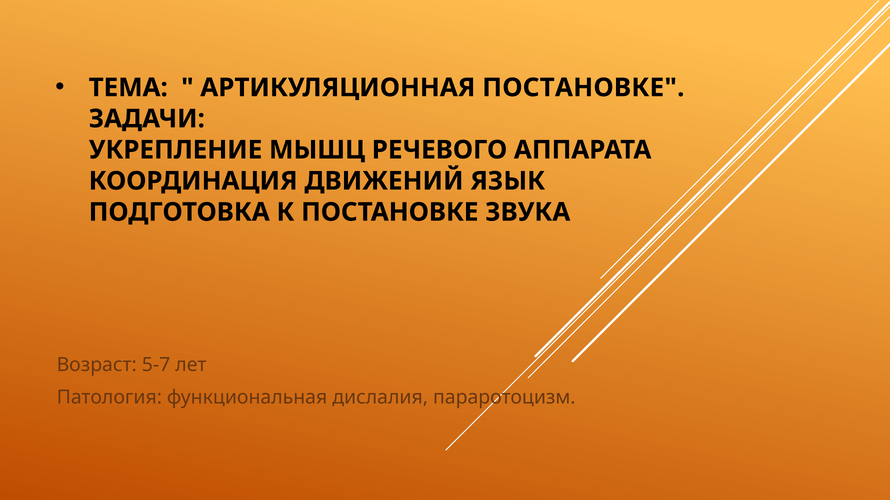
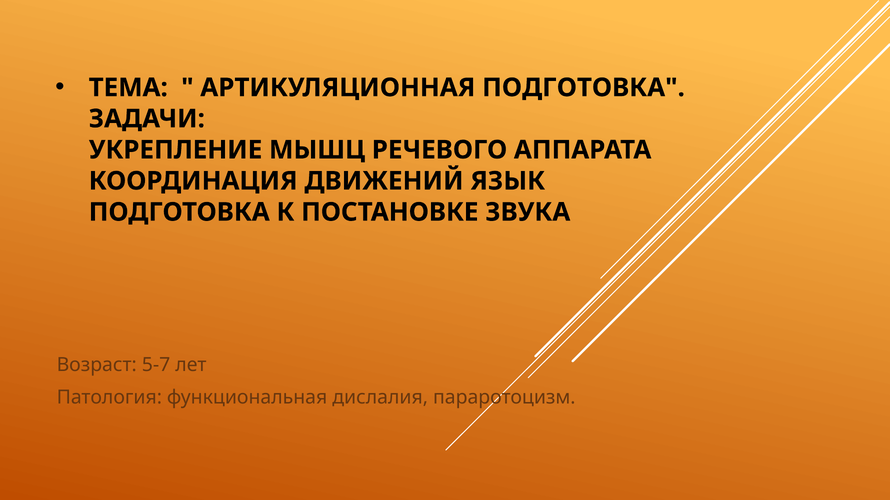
АРТИКУЛЯЦИОННАЯ ПОСТАНОВКЕ: ПОСТАНОВКЕ -> ПОДГОТОВКА
